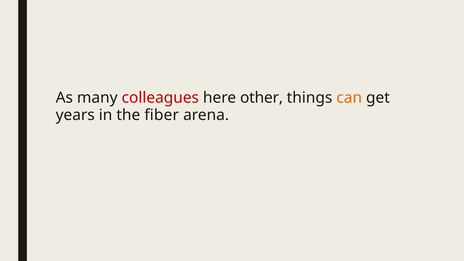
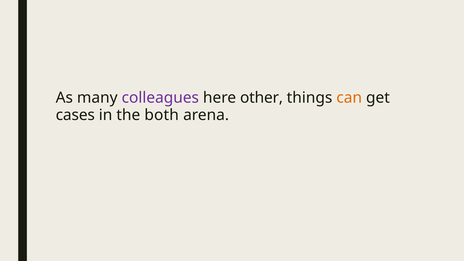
colleagues colour: red -> purple
years: years -> cases
fiber: fiber -> both
